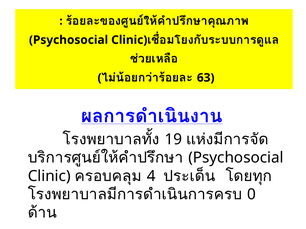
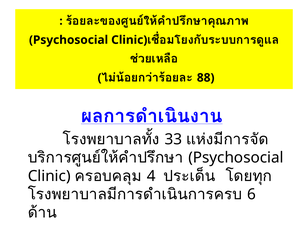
63: 63 -> 88
19: 19 -> 33
0: 0 -> 6
